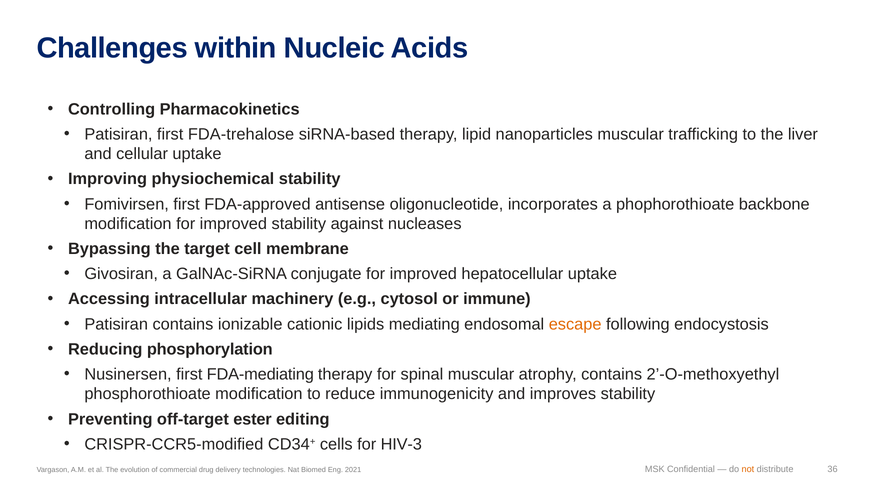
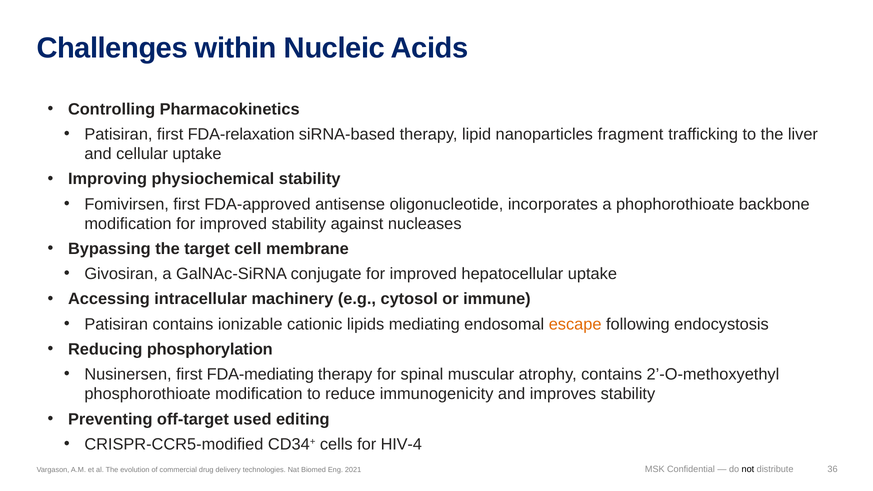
FDA-trehalose: FDA-trehalose -> FDA-relaxation
nanoparticles muscular: muscular -> fragment
ester: ester -> used
HIV-3: HIV-3 -> HIV-4
not colour: orange -> black
